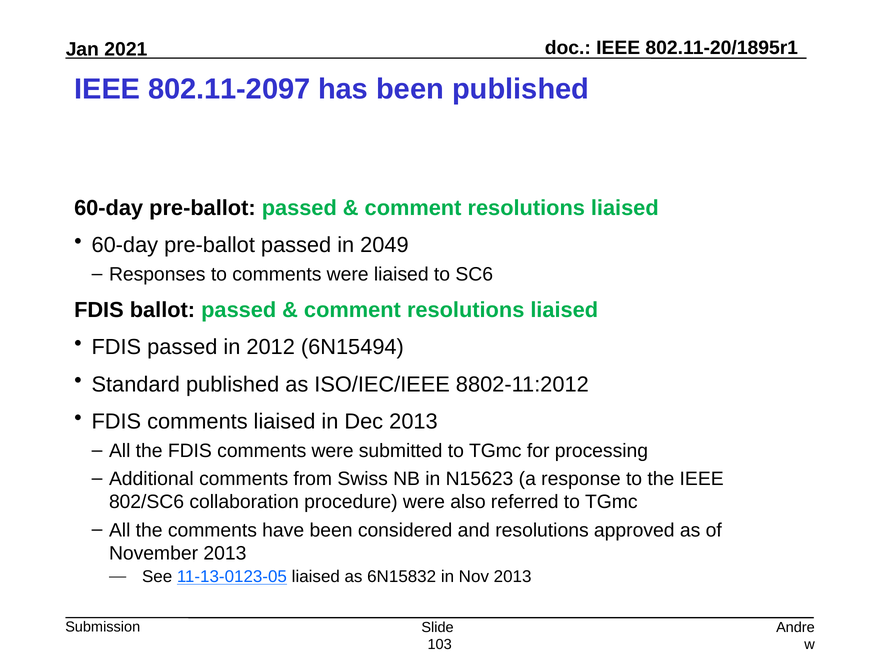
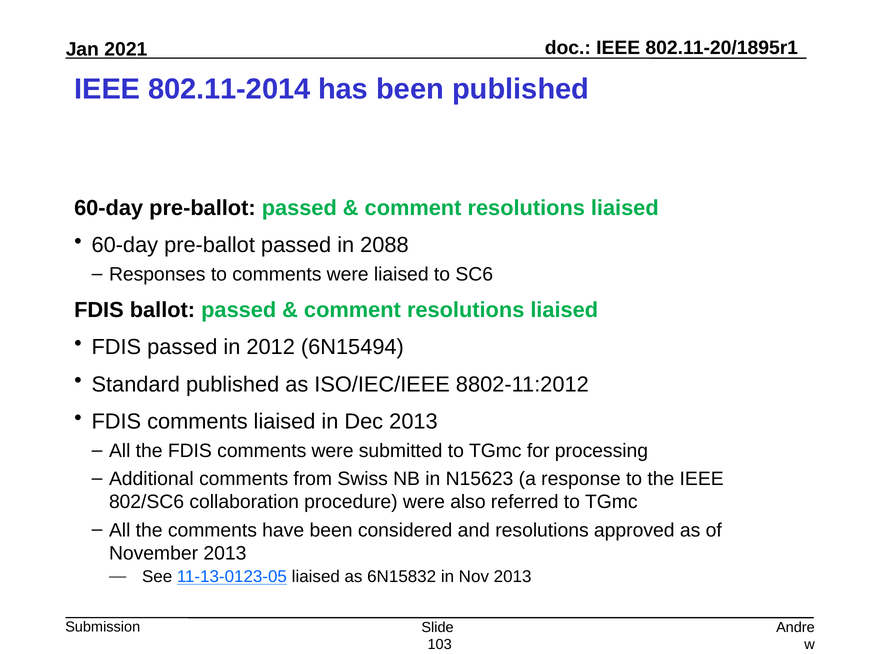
802.11-2097: 802.11-2097 -> 802.11-2014
2049: 2049 -> 2088
